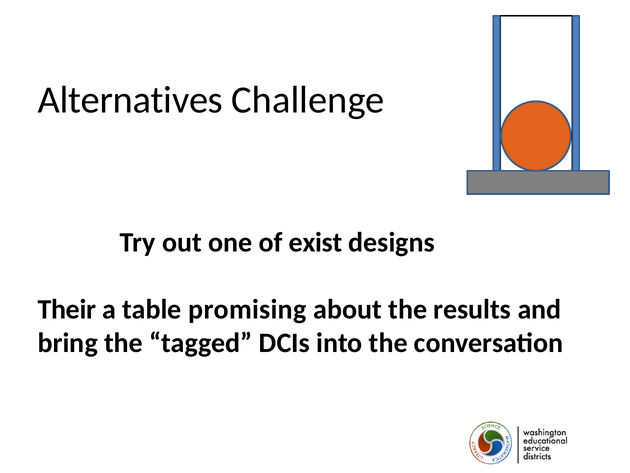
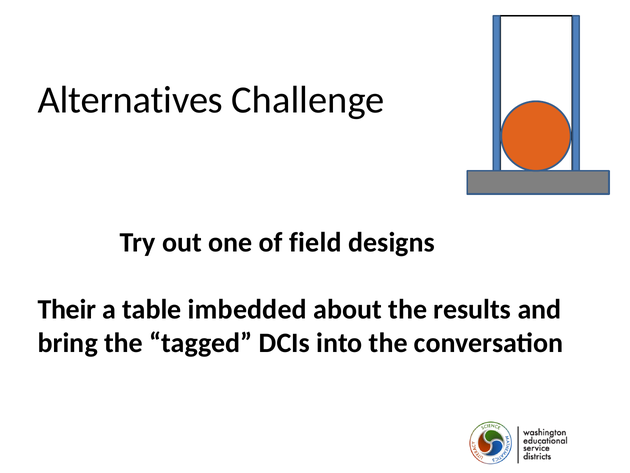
exist: exist -> field
promising: promising -> imbedded
